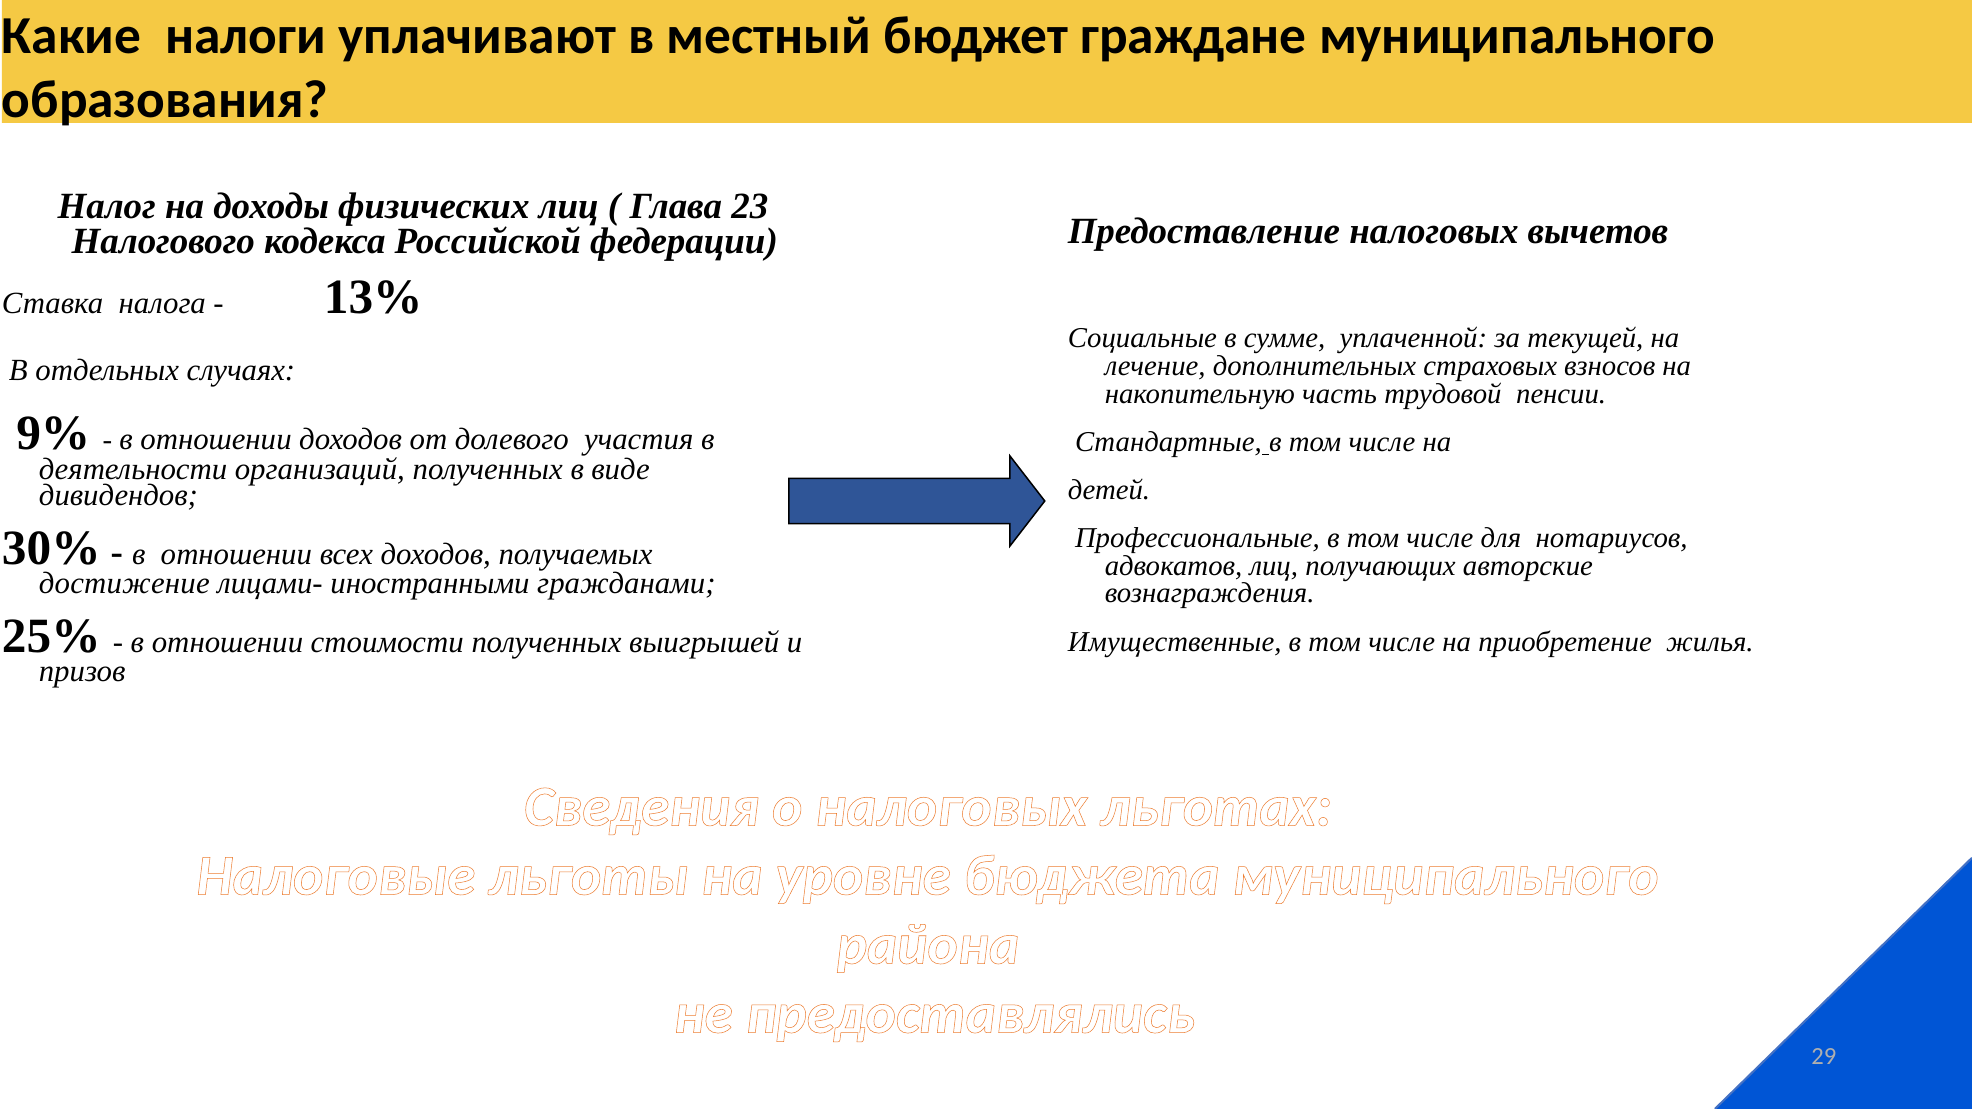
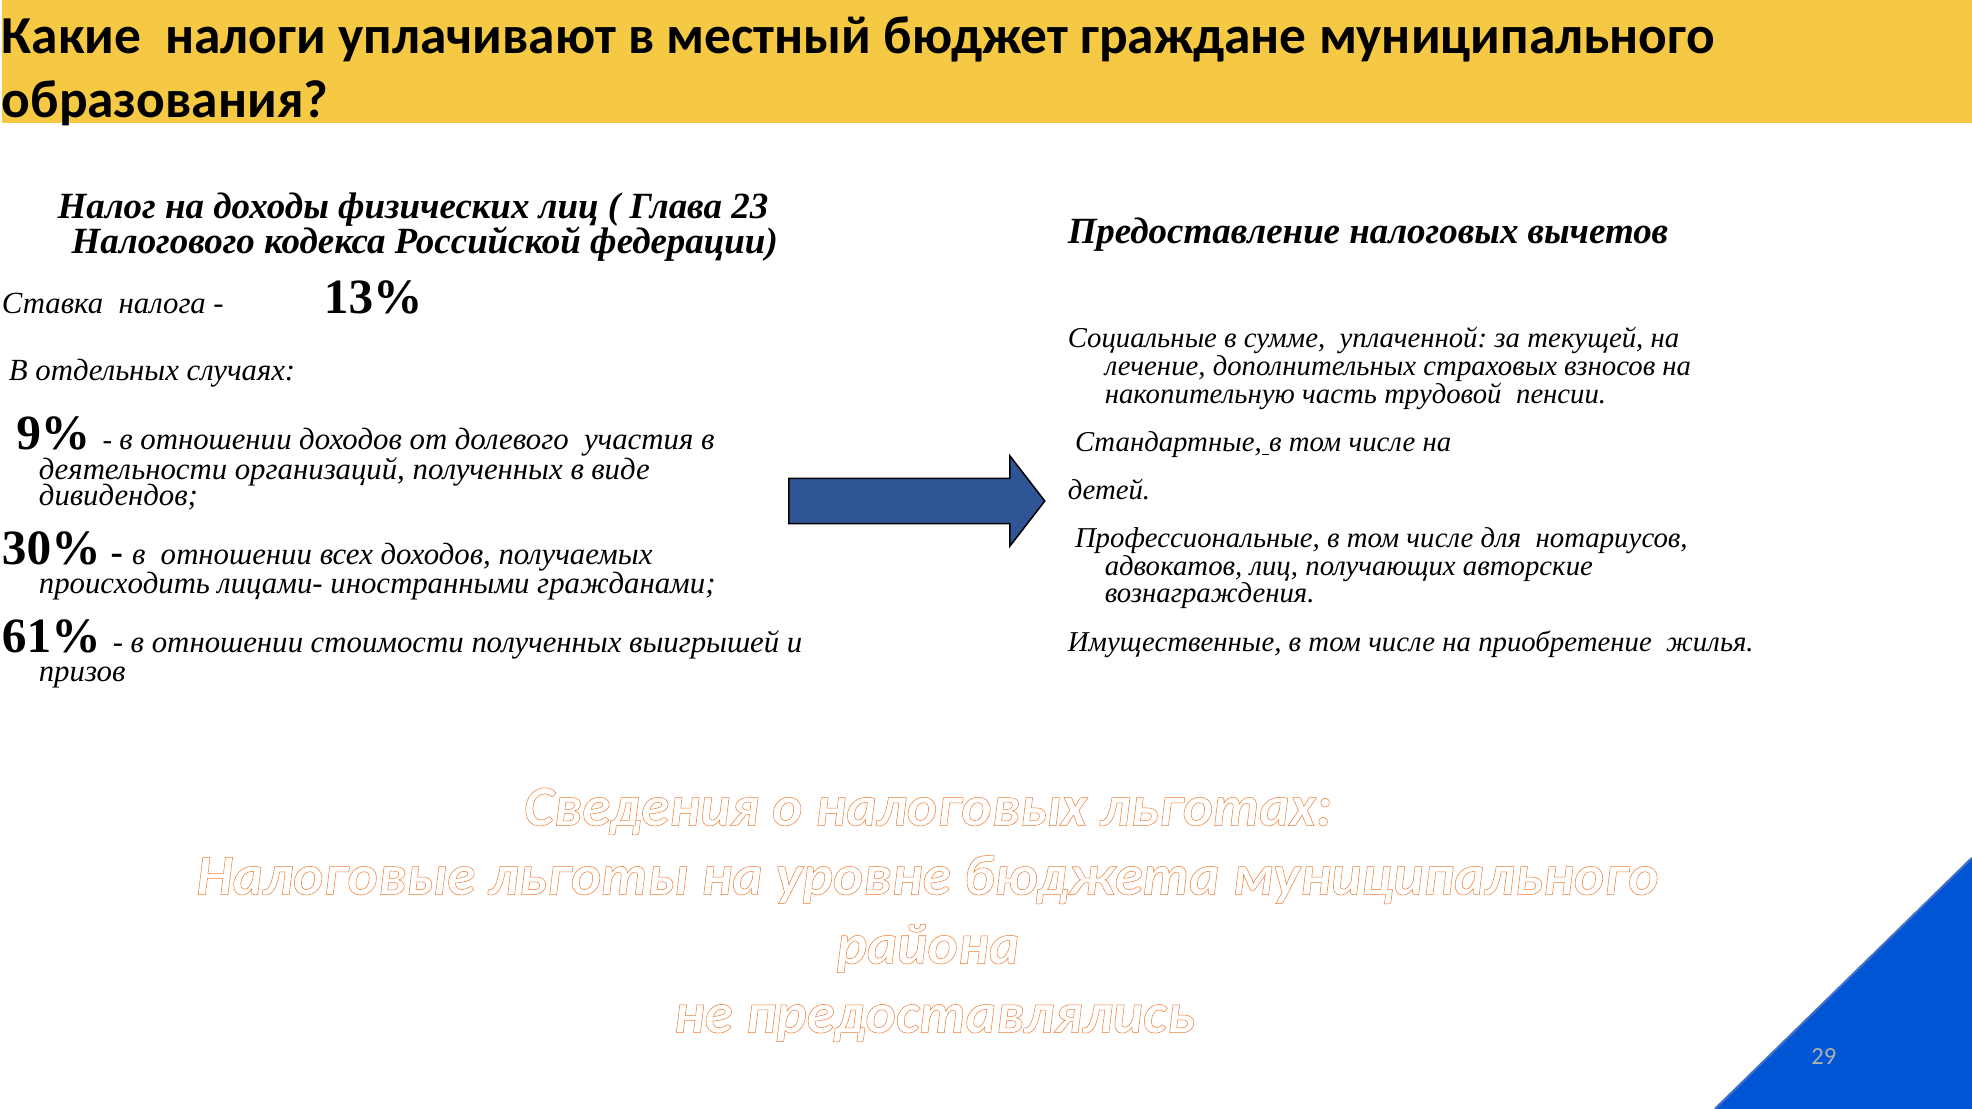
достижение: достижение -> происходить
25%: 25% -> 61%
